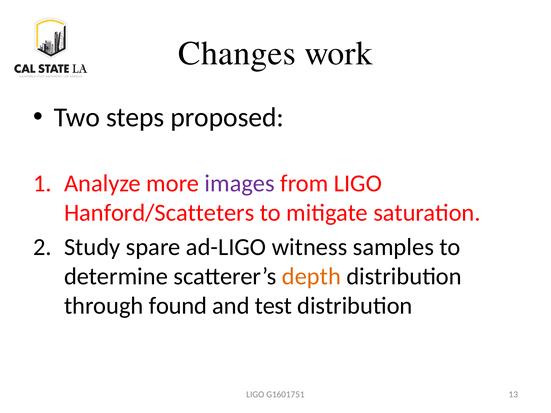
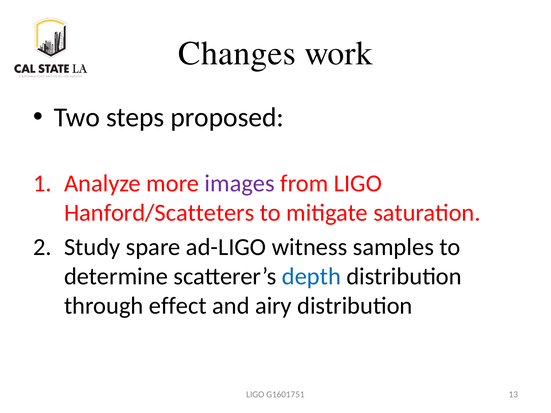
depth colour: orange -> blue
found: found -> effect
test: test -> airy
